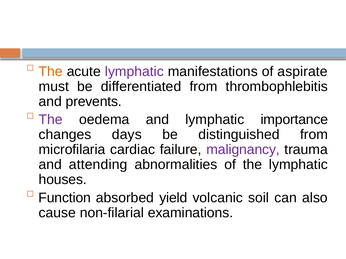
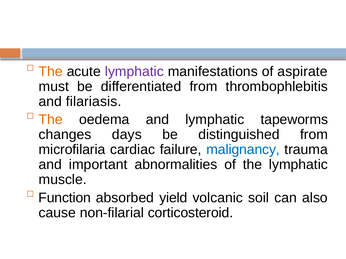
prevents: prevents -> filariasis
The at (51, 120) colour: purple -> orange
importance: importance -> tapeworms
malignancy colour: purple -> blue
attending: attending -> important
houses: houses -> muscle
examinations: examinations -> corticosteroid
